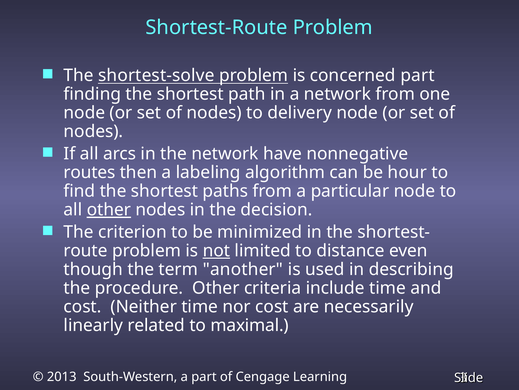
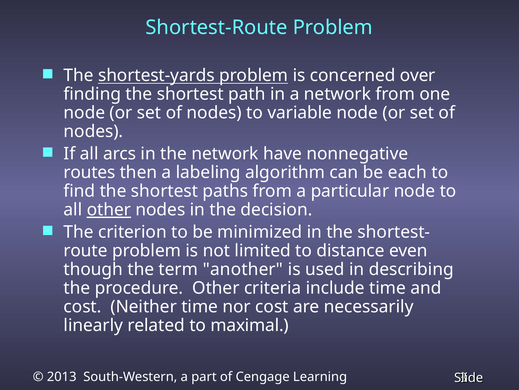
shortest-solve: shortest-solve -> shortest-yards
concerned part: part -> over
delivery: delivery -> variable
hour: hour -> each
not underline: present -> none
